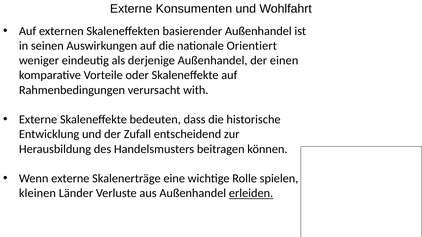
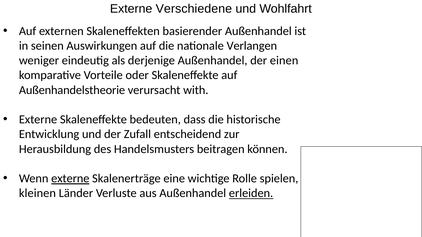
Konsumenten: Konsumenten -> Verschiedene
Orientiert: Orientiert -> Verlangen
Rahmenbedingungen: Rahmenbedingungen -> Außenhandelstheorie
externe at (70, 179) underline: none -> present
